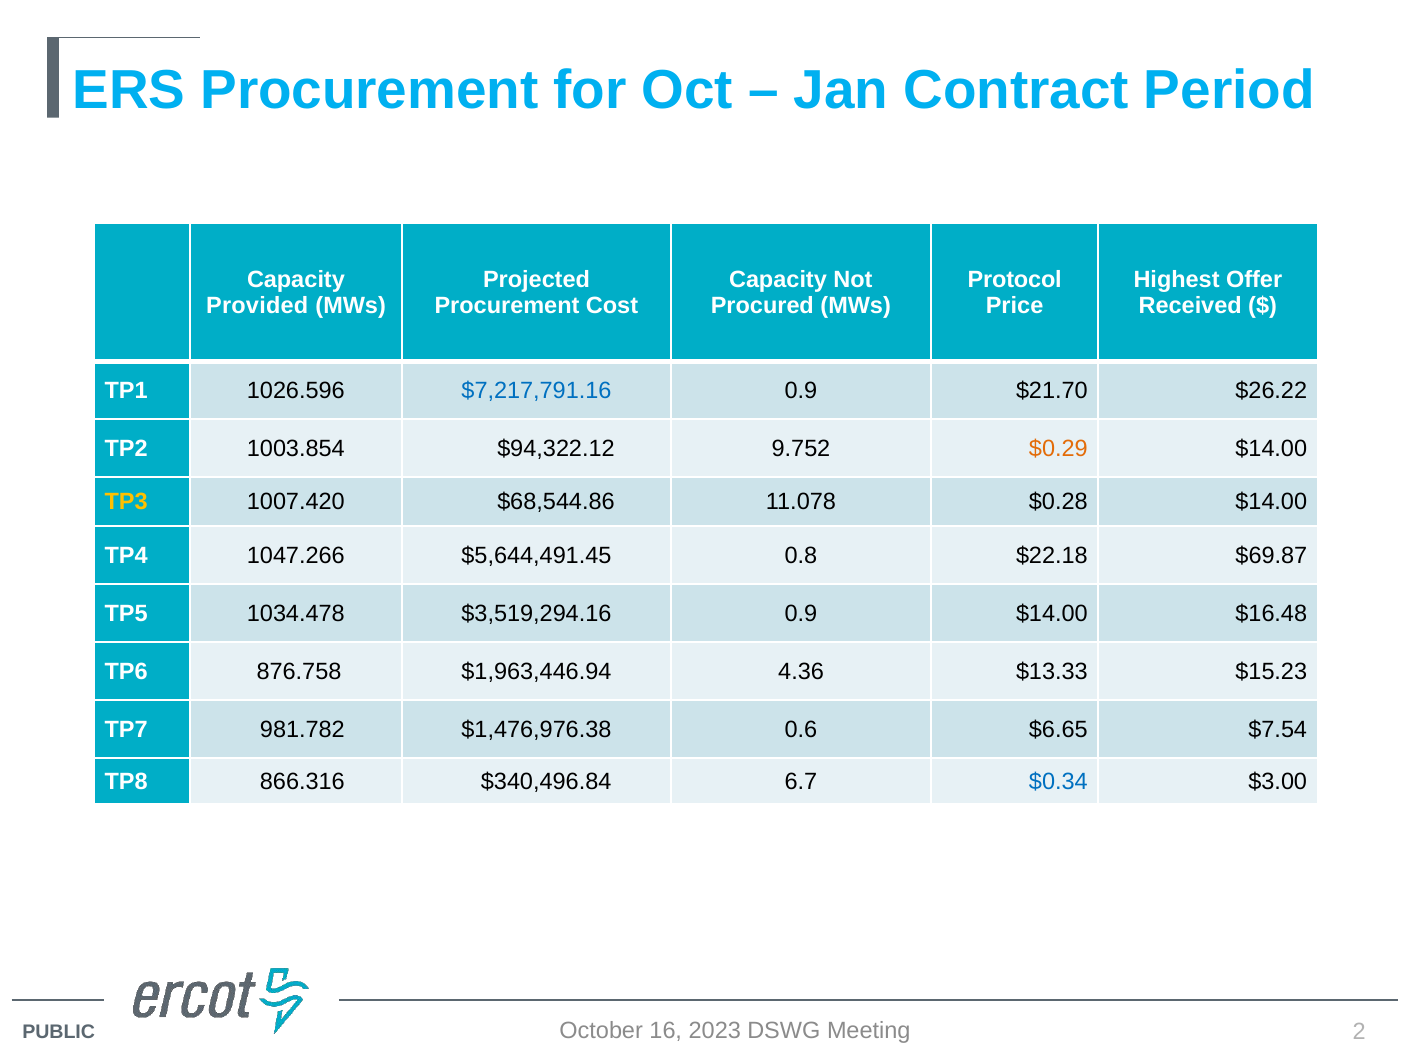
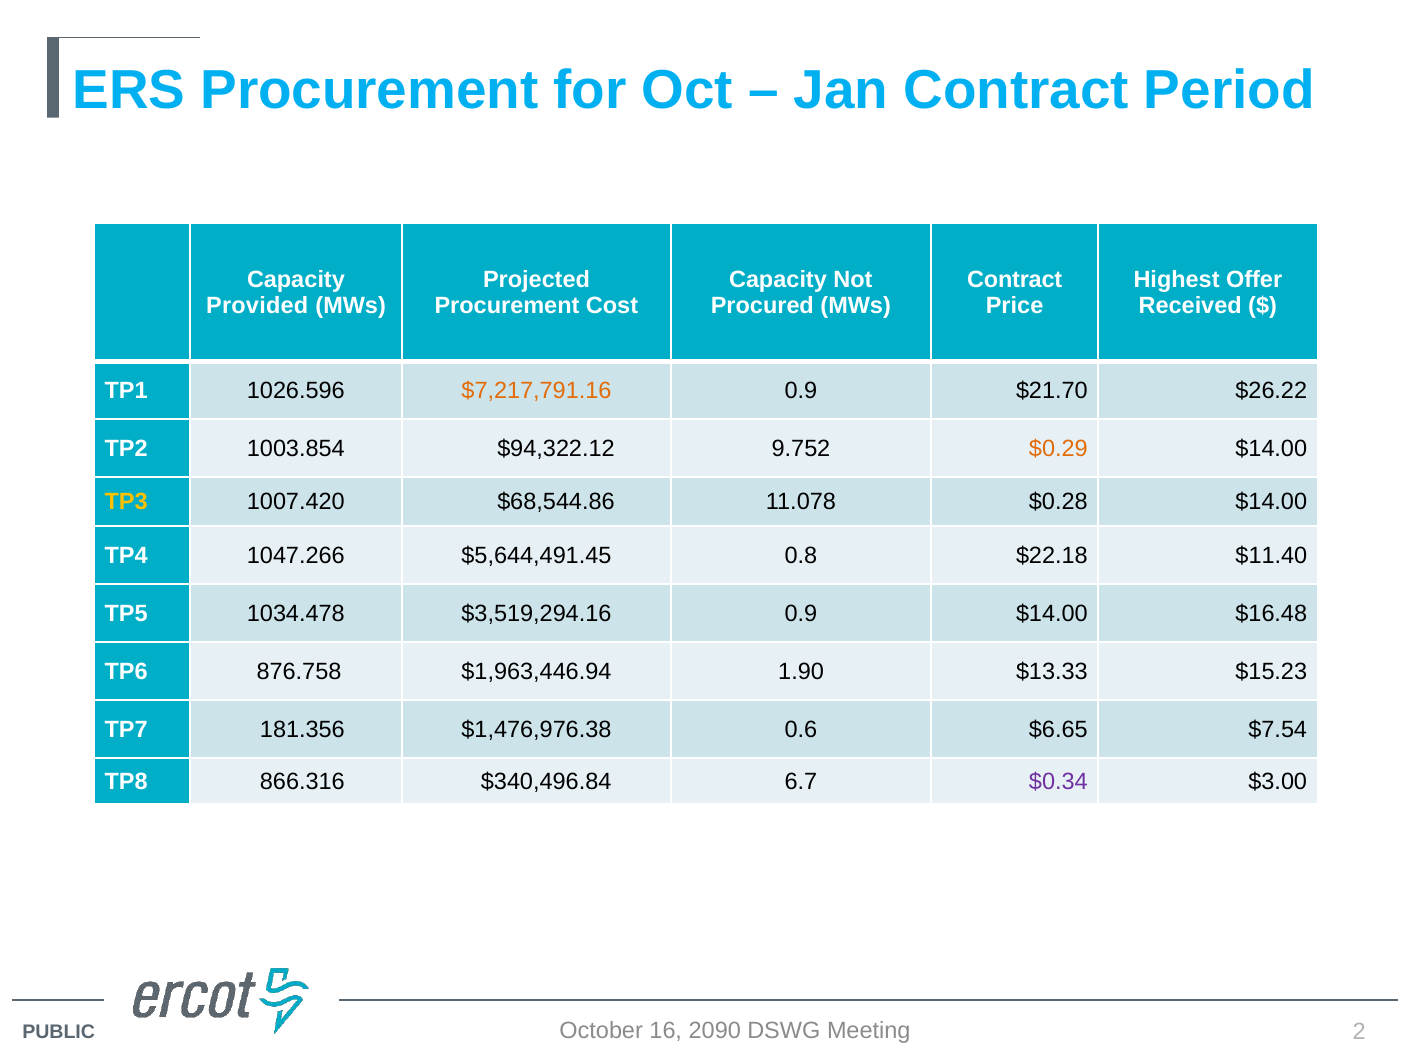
Protocol at (1015, 280): Protocol -> Contract
$7,217,791.16 colour: blue -> orange
$69.87: $69.87 -> $11.40
4.36: 4.36 -> 1.90
981.782: 981.782 -> 181.356
$0.34 colour: blue -> purple
2023: 2023 -> 2090
